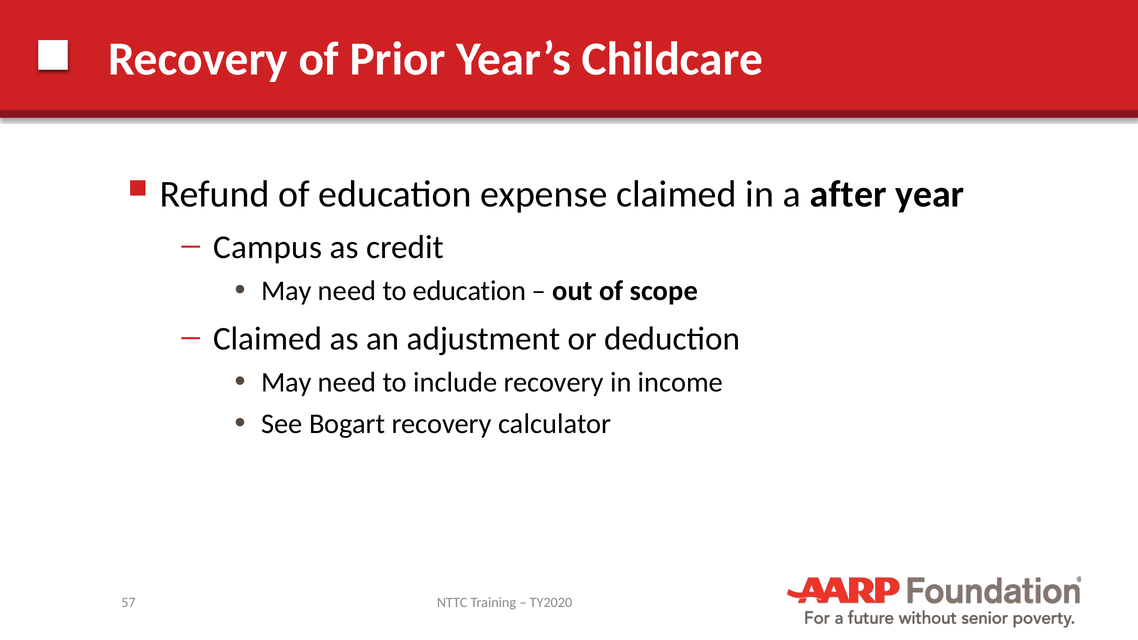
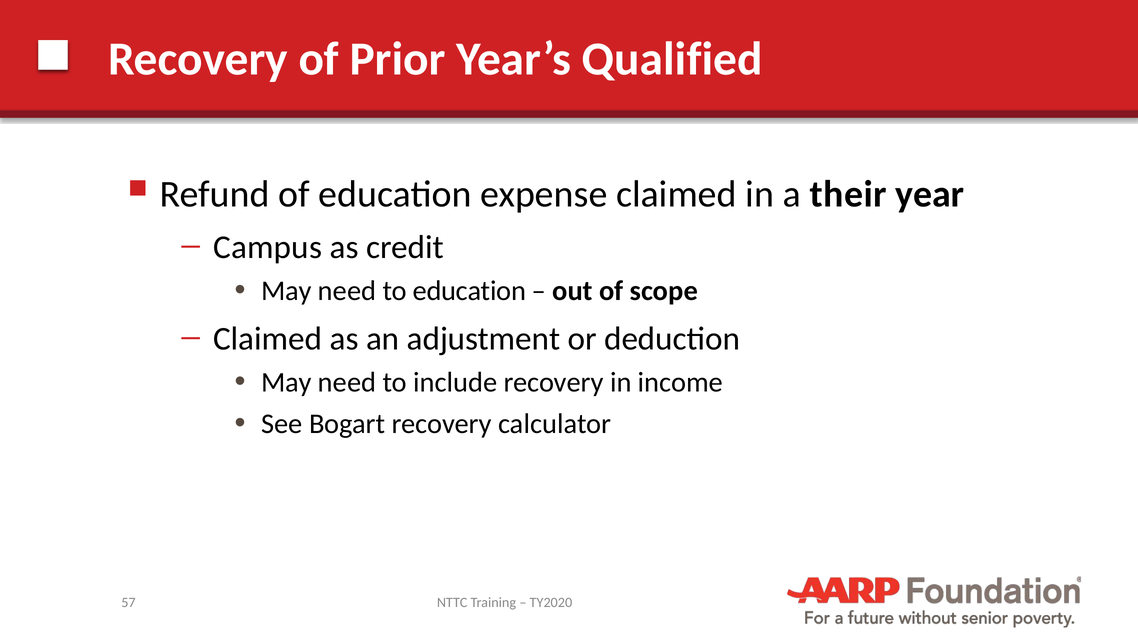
Childcare: Childcare -> Qualified
after: after -> their
